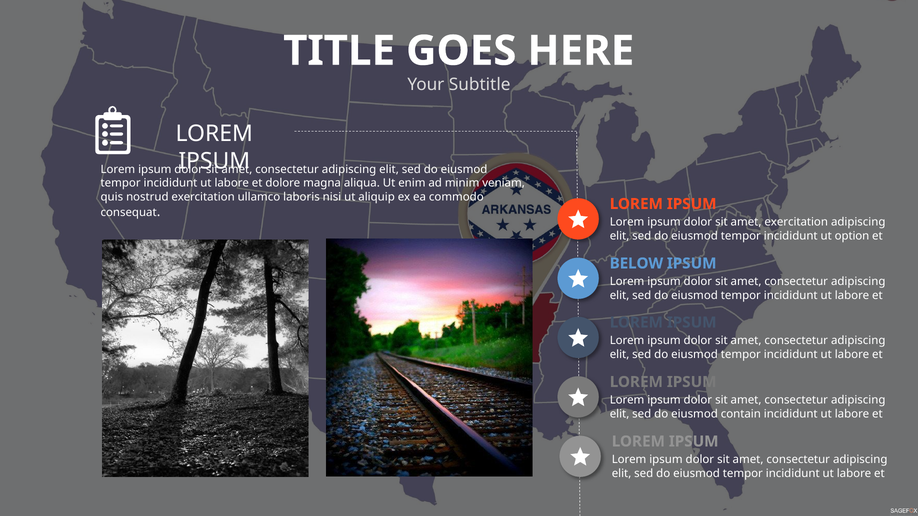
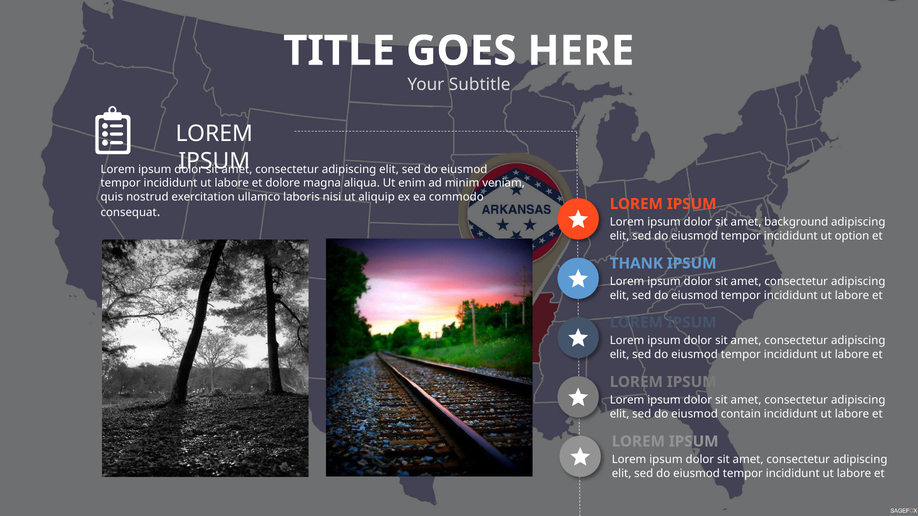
amet exercitation: exercitation -> background
BELOW: BELOW -> THANK
